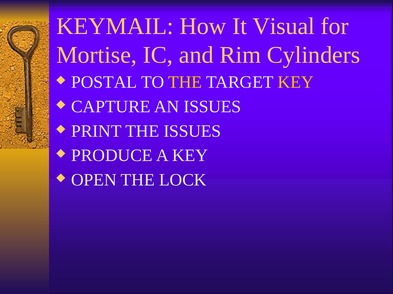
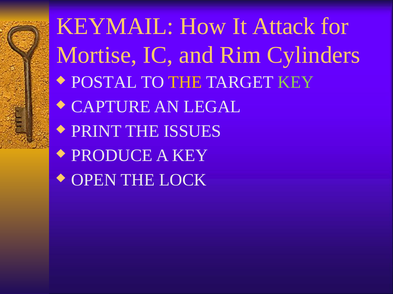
Visual: Visual -> Attack
KEY at (296, 82) colour: yellow -> light green
AN ISSUES: ISSUES -> LEGAL
